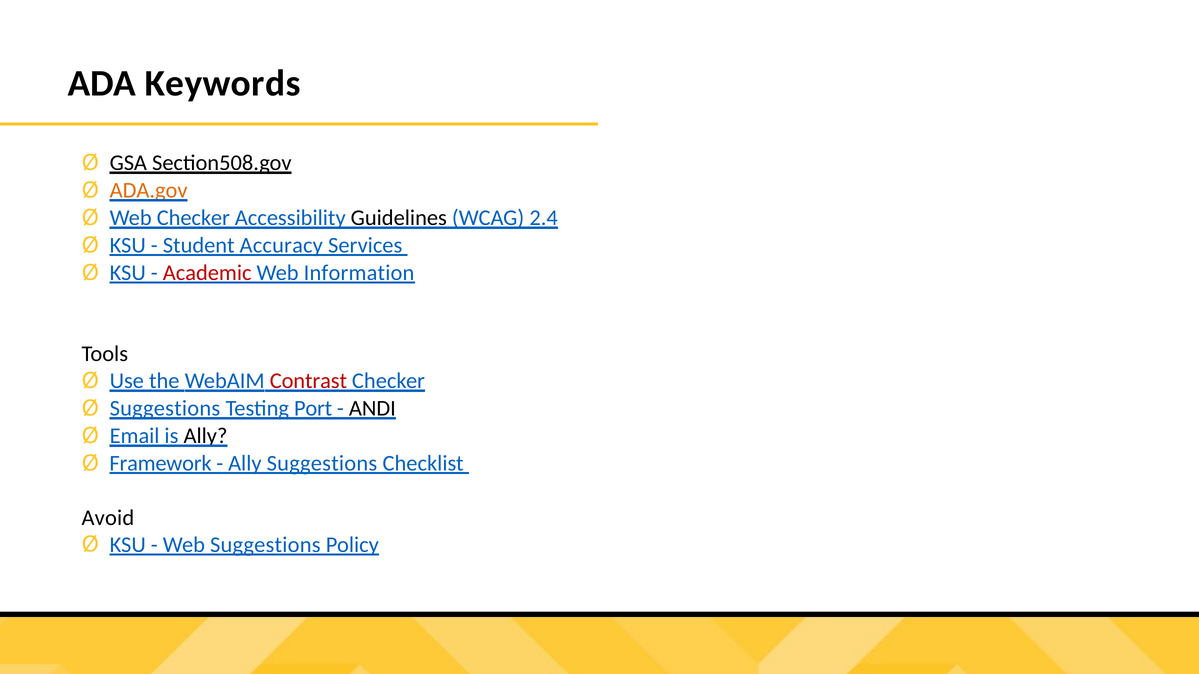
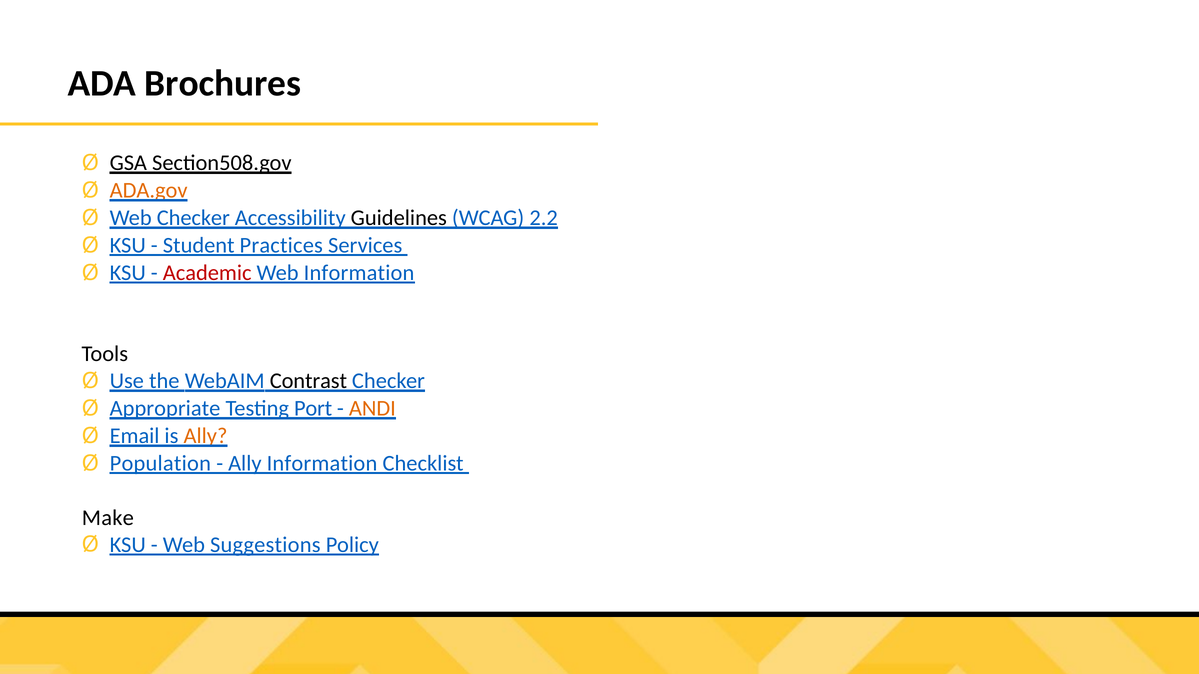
Keywords: Keywords -> Brochures
2.4: 2.4 -> 2.2
Accuracy: Accuracy -> Practices
Contrast colour: red -> black
Suggestions at (165, 409): Suggestions -> Appropriate
ANDI colour: black -> orange
Ally at (205, 436) colour: black -> orange
Framework: Framework -> Population
Ally Suggestions: Suggestions -> Information
Avoid: Avoid -> Make
